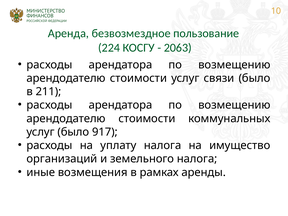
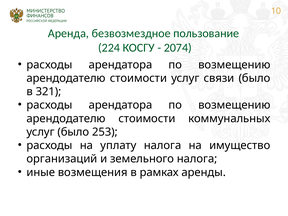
2063: 2063 -> 2074
211: 211 -> 321
917: 917 -> 253
